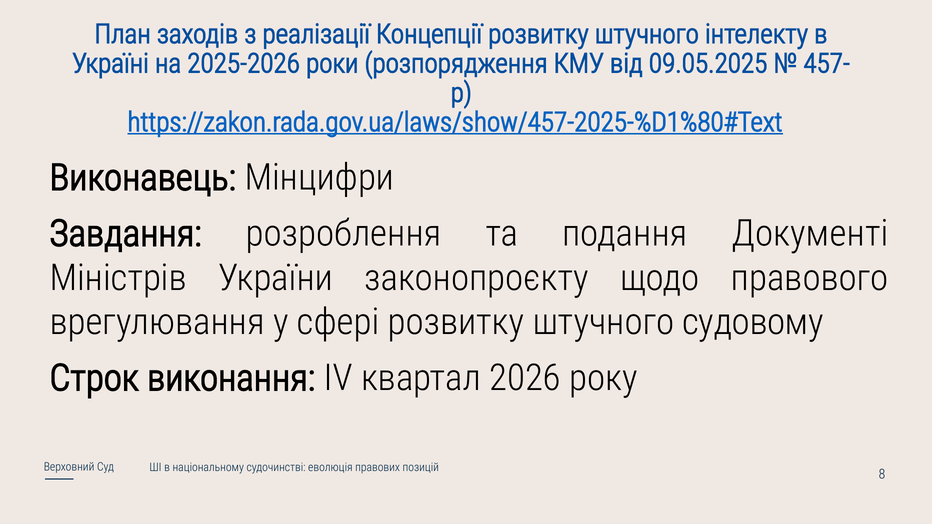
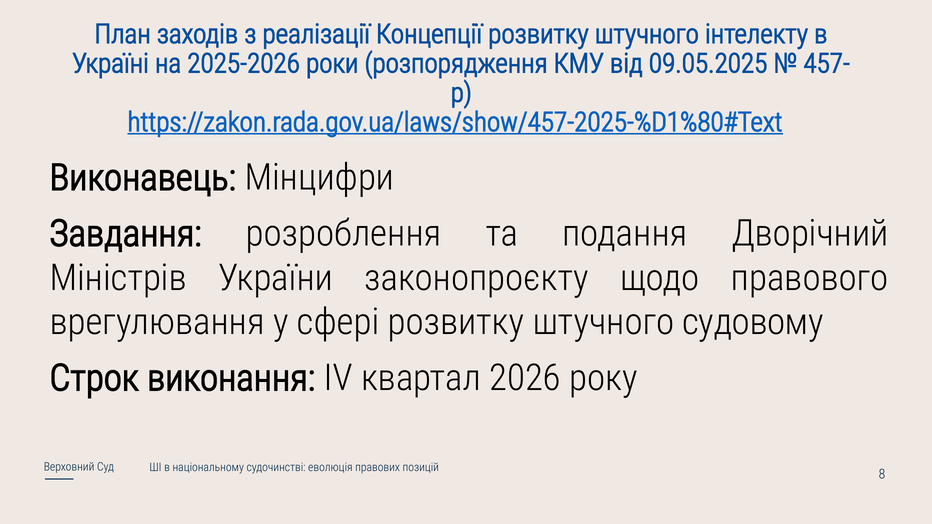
Документі: Документі -> Дворічний
